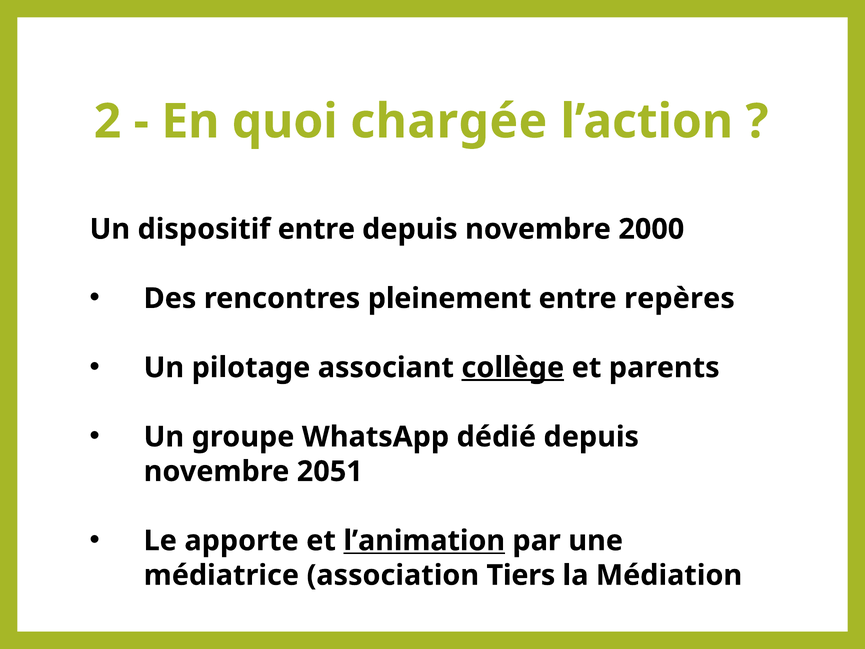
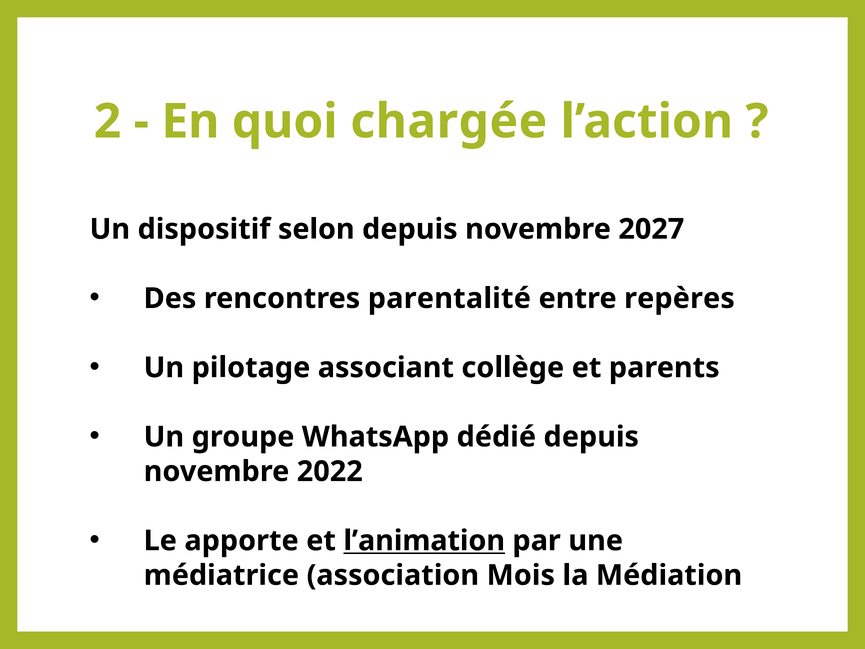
dispositif entre: entre -> selon
2000: 2000 -> 2027
pleinement: pleinement -> parentalité
collège underline: present -> none
2051: 2051 -> 2022
Tiers: Tiers -> Mois
